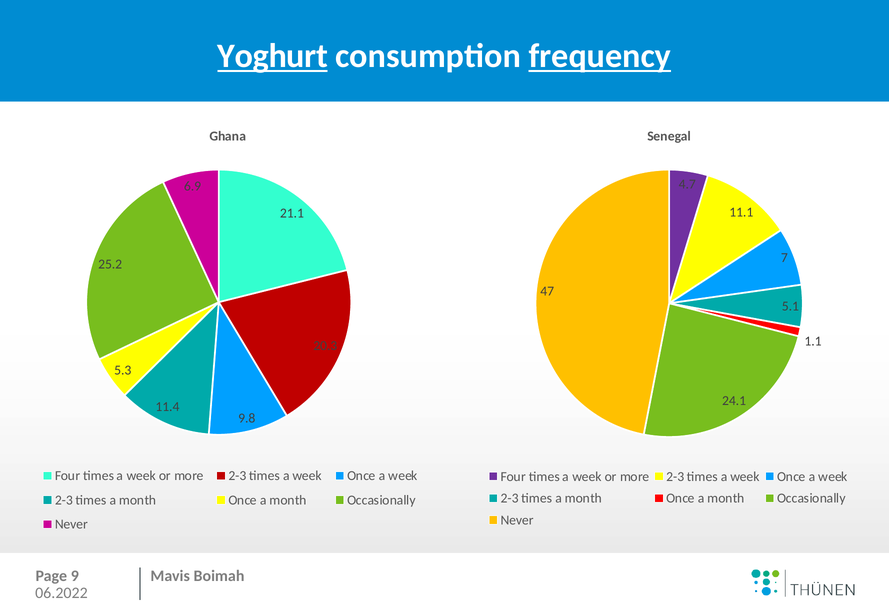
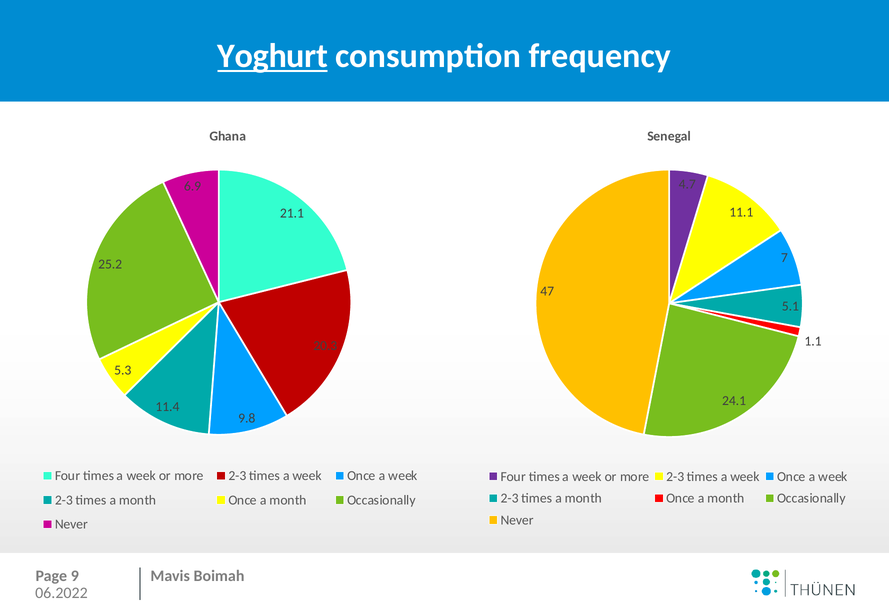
frequency underline: present -> none
